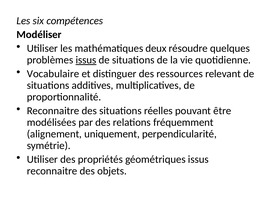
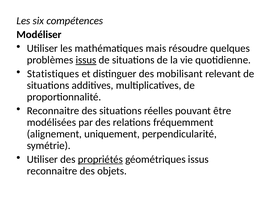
deux: deux -> mais
Vocabulaire: Vocabulaire -> Statistiques
ressources: ressources -> mobilisant
propriétés underline: none -> present
